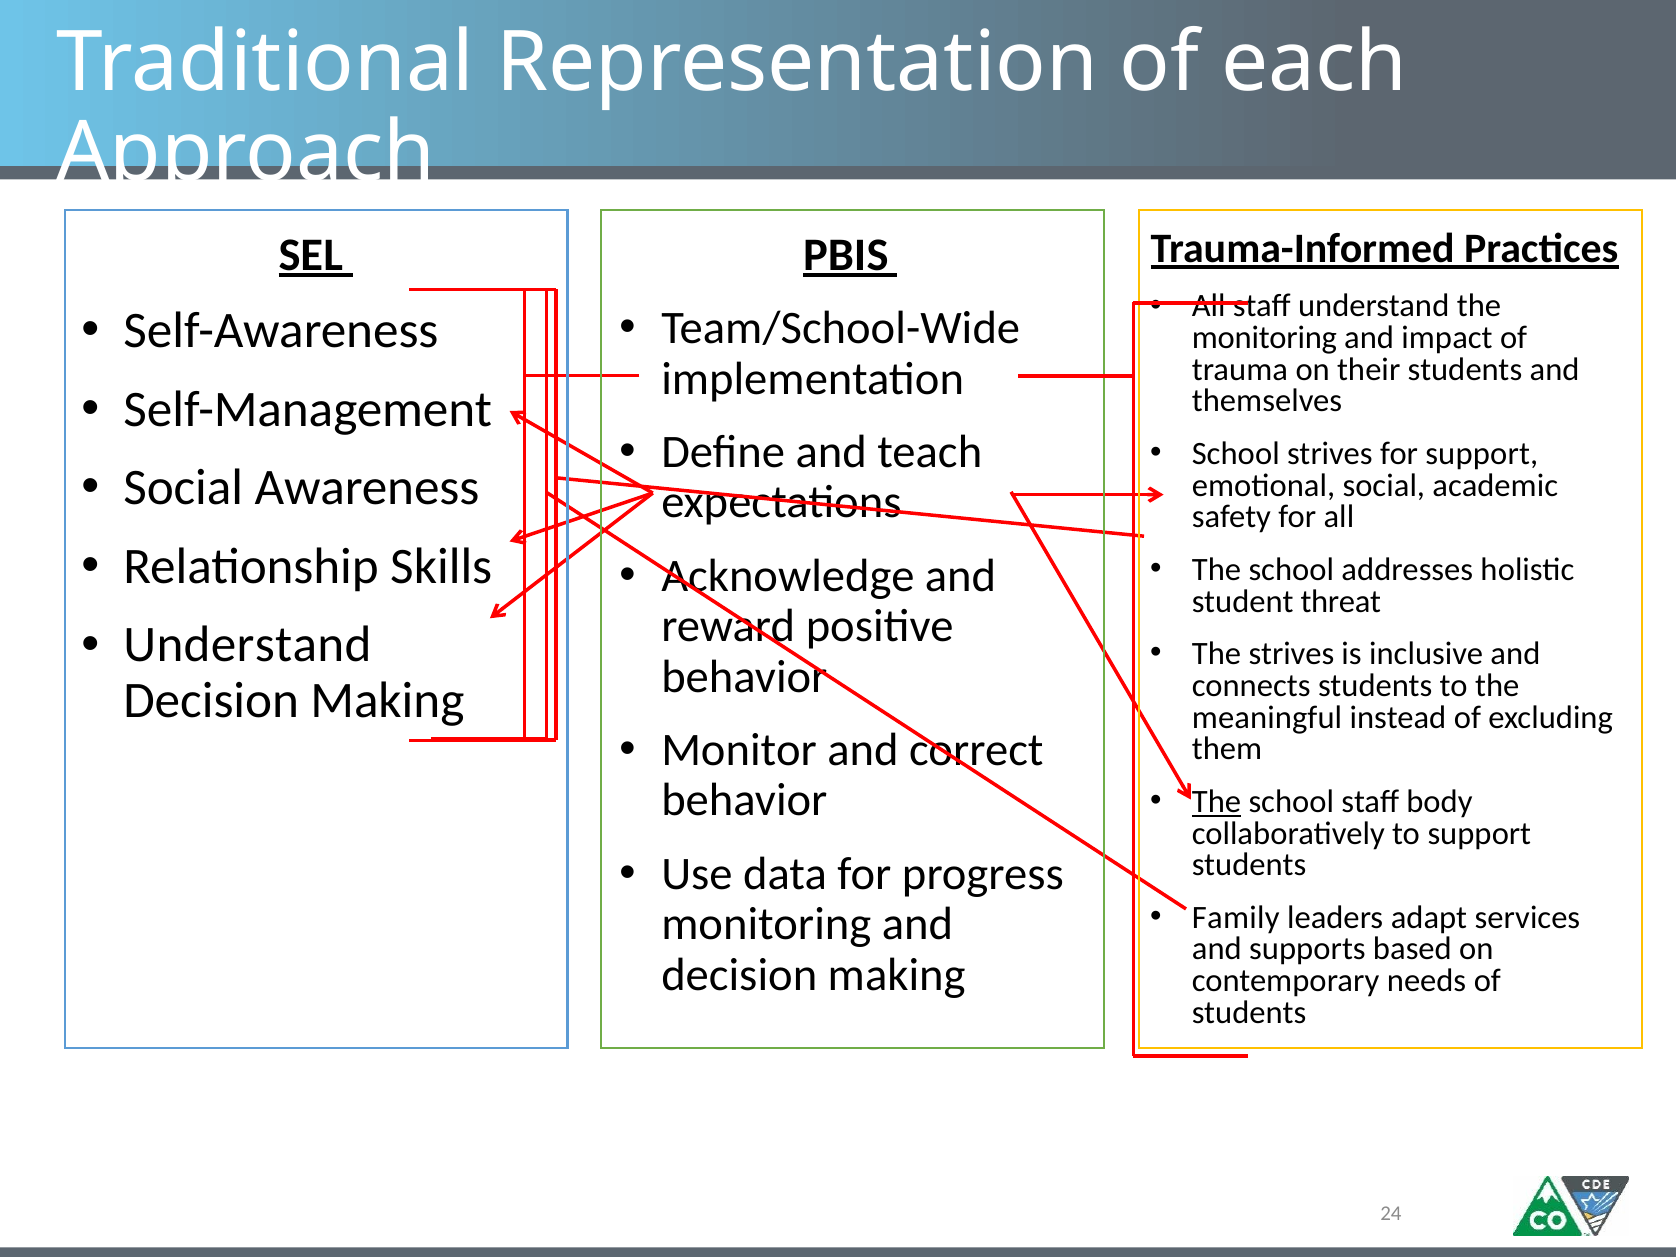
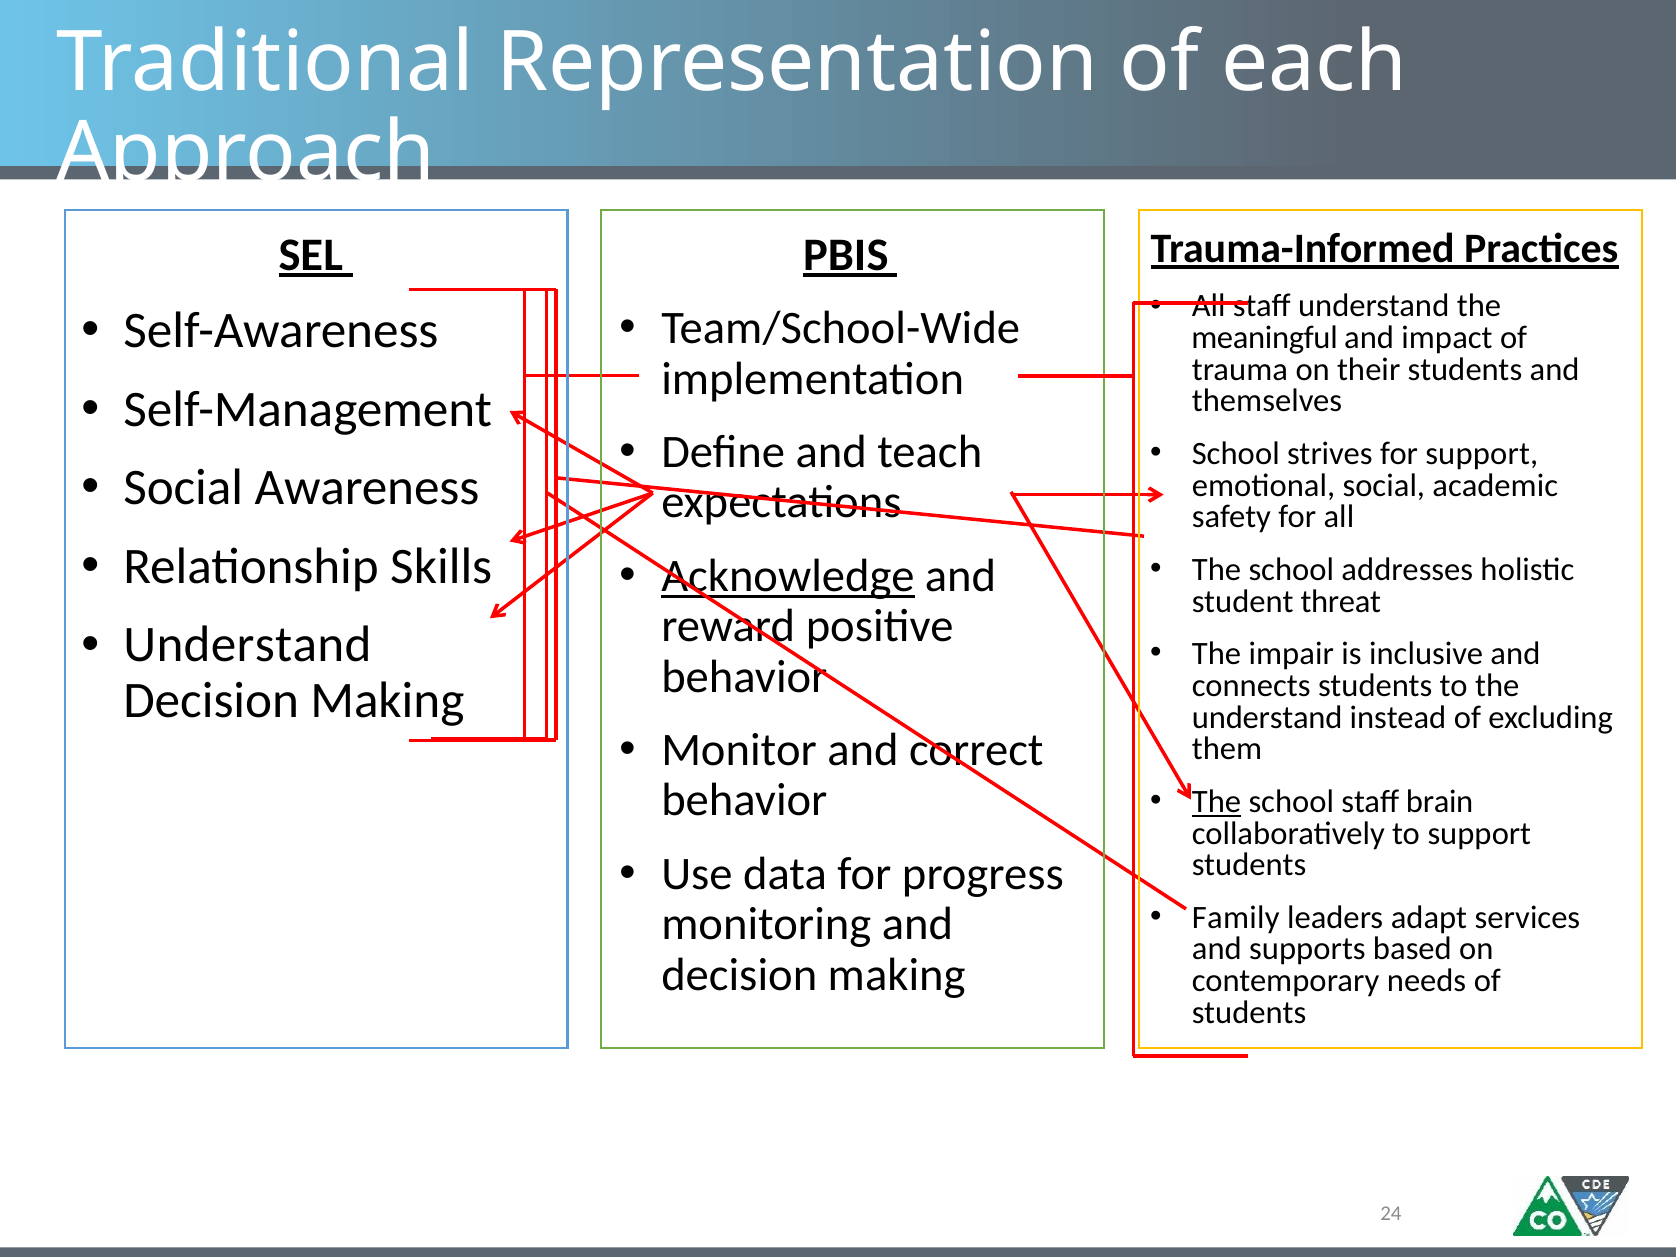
monitoring at (1264, 338): monitoring -> meaningful
Acknowledge underline: none -> present
The strives: strives -> impair
meaningful at (1267, 717): meaningful -> understand
body: body -> brain
